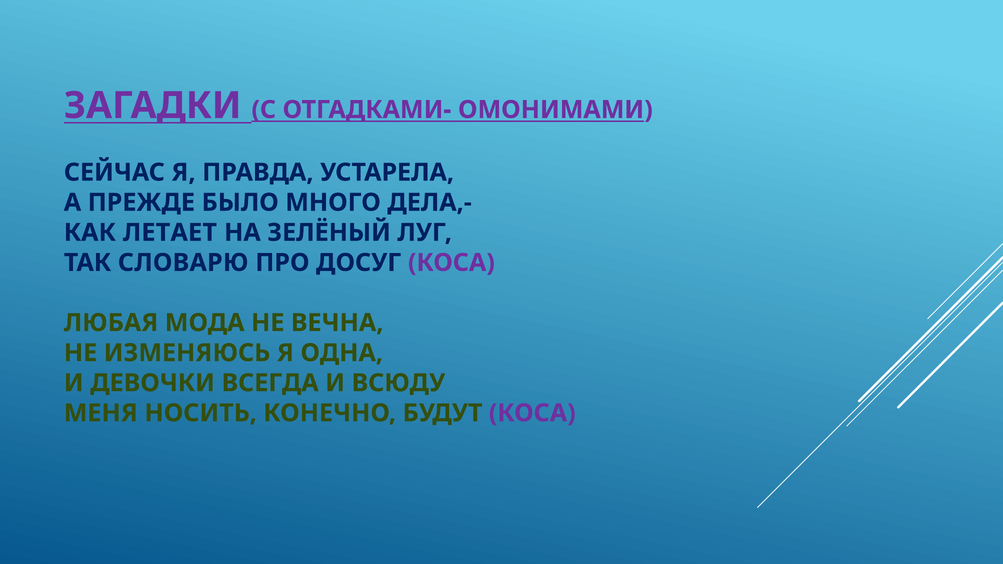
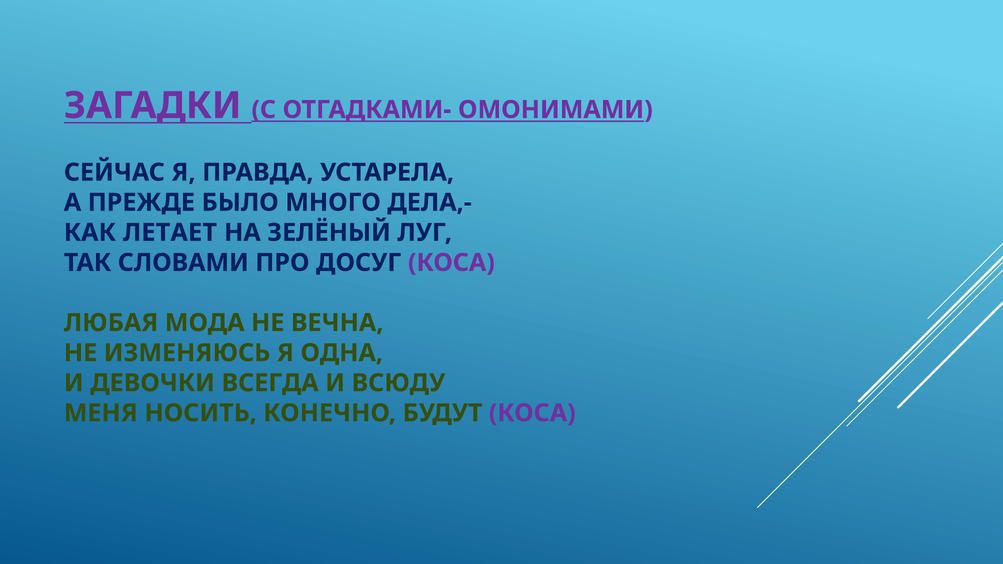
СЛОВАРЮ: СЛОВАРЮ -> СЛОВАМИ
